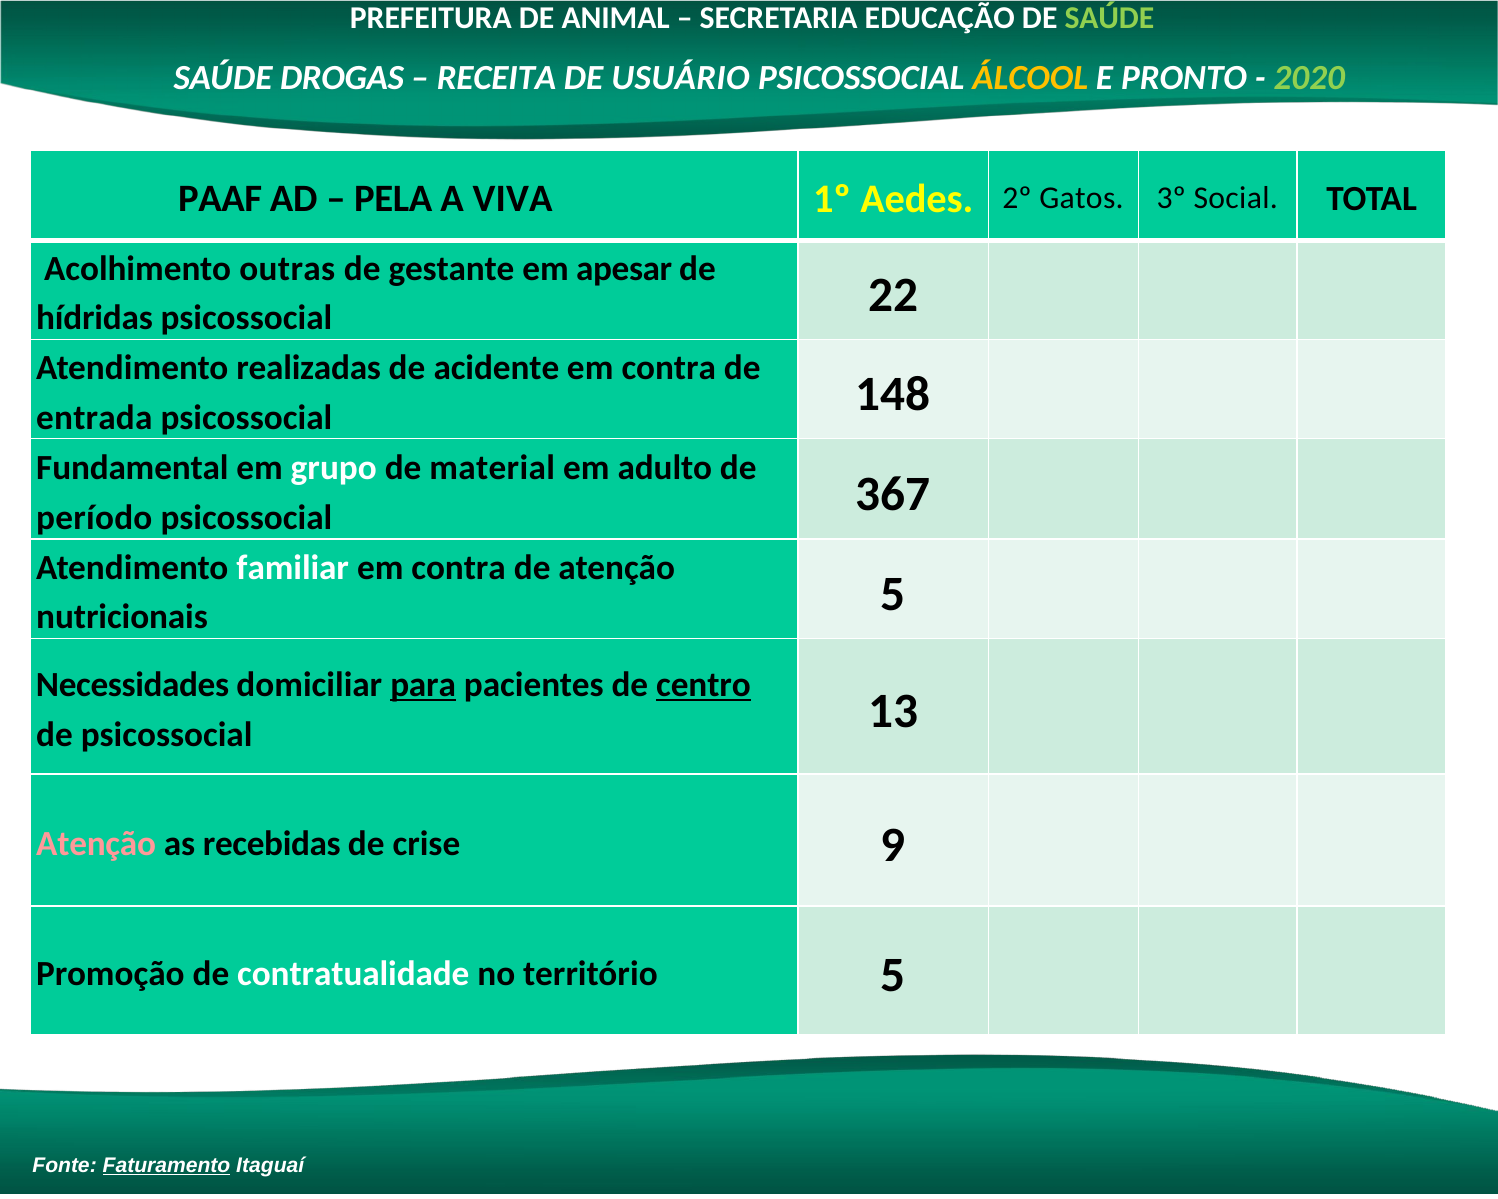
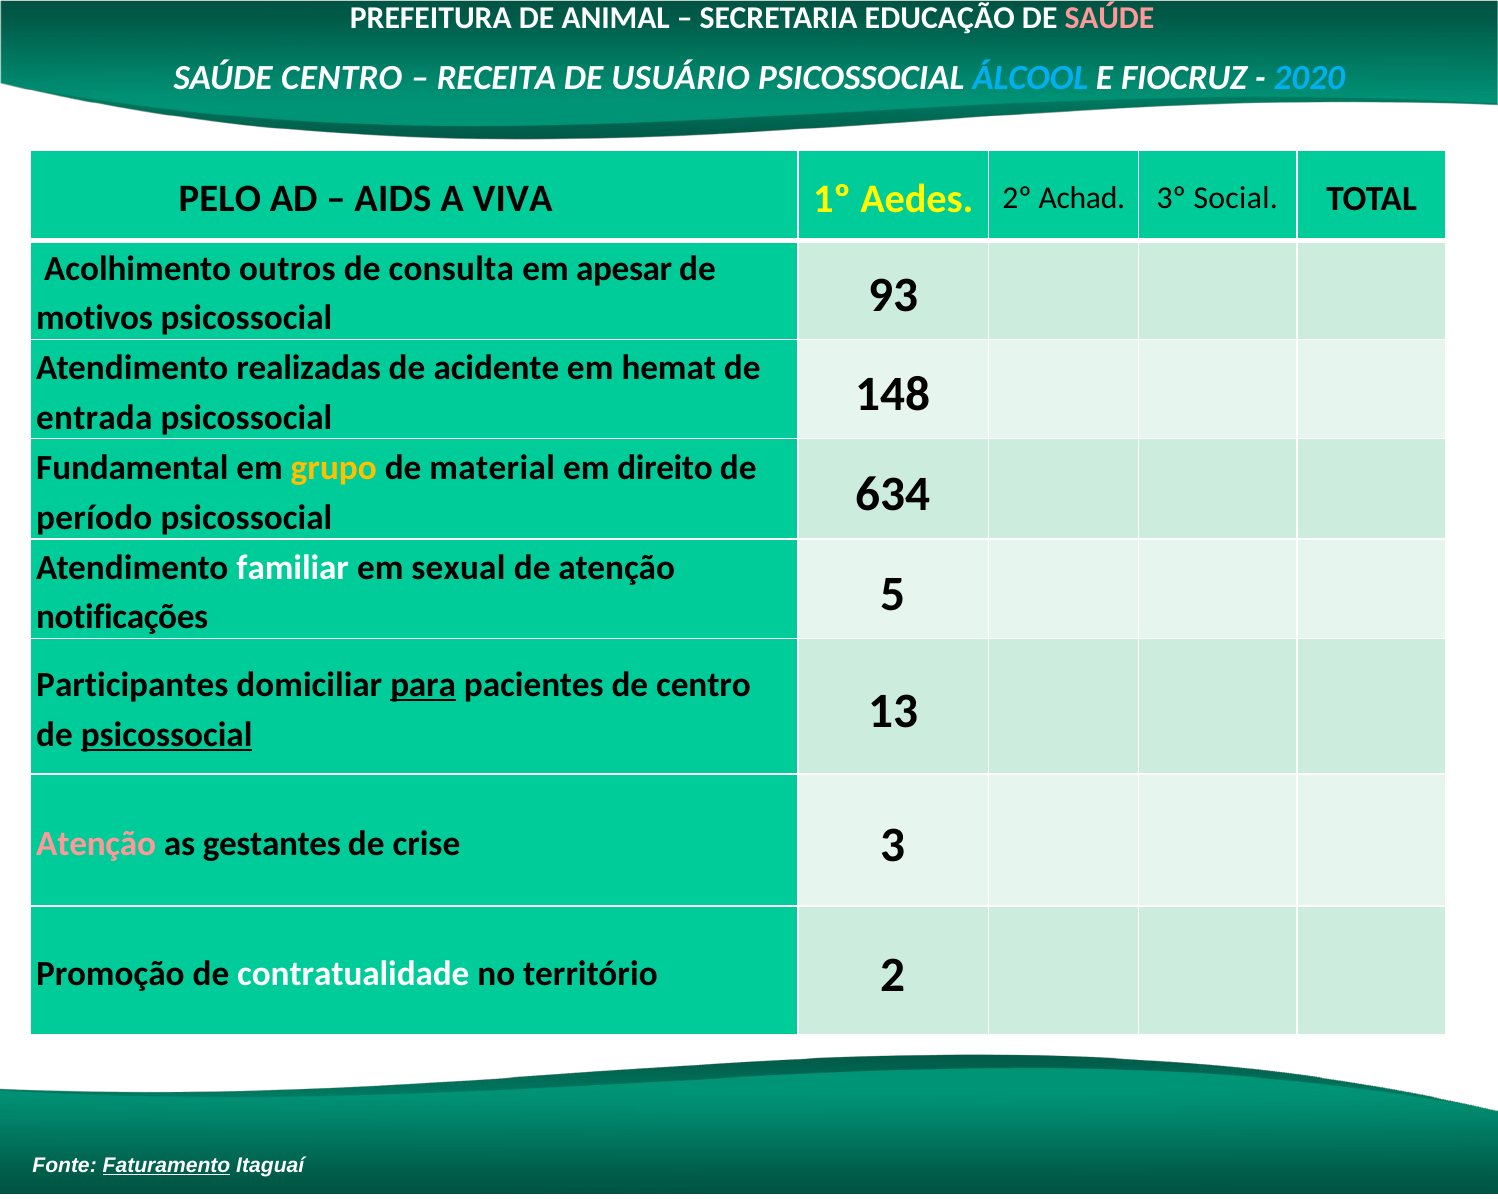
SAÚDE at (1109, 18) colour: light green -> pink
SAÚDE DROGAS: DROGAS -> CENTRO
ÁLCOOL colour: yellow -> light blue
PRONTO: PRONTO -> FIOCRUZ
2020 colour: light green -> light blue
PAAF: PAAF -> PELO
PELA: PELA -> AIDS
Gatos: Gatos -> Achad
outras: outras -> outros
gestante: gestante -> consulta
hídridas: hídridas -> motivos
22: 22 -> 93
contra at (669, 368): contra -> hemat
grupo colour: white -> yellow
adulto: adulto -> direito
367: 367 -> 634
contra at (459, 567): contra -> sexual
nutricionais: nutricionais -> notificações
Necessidades: Necessidades -> Participantes
centro at (703, 685) underline: present -> none
psicossocial at (167, 734) underline: none -> present
recebidas: recebidas -> gestantes
9: 9 -> 3
território 5: 5 -> 2
